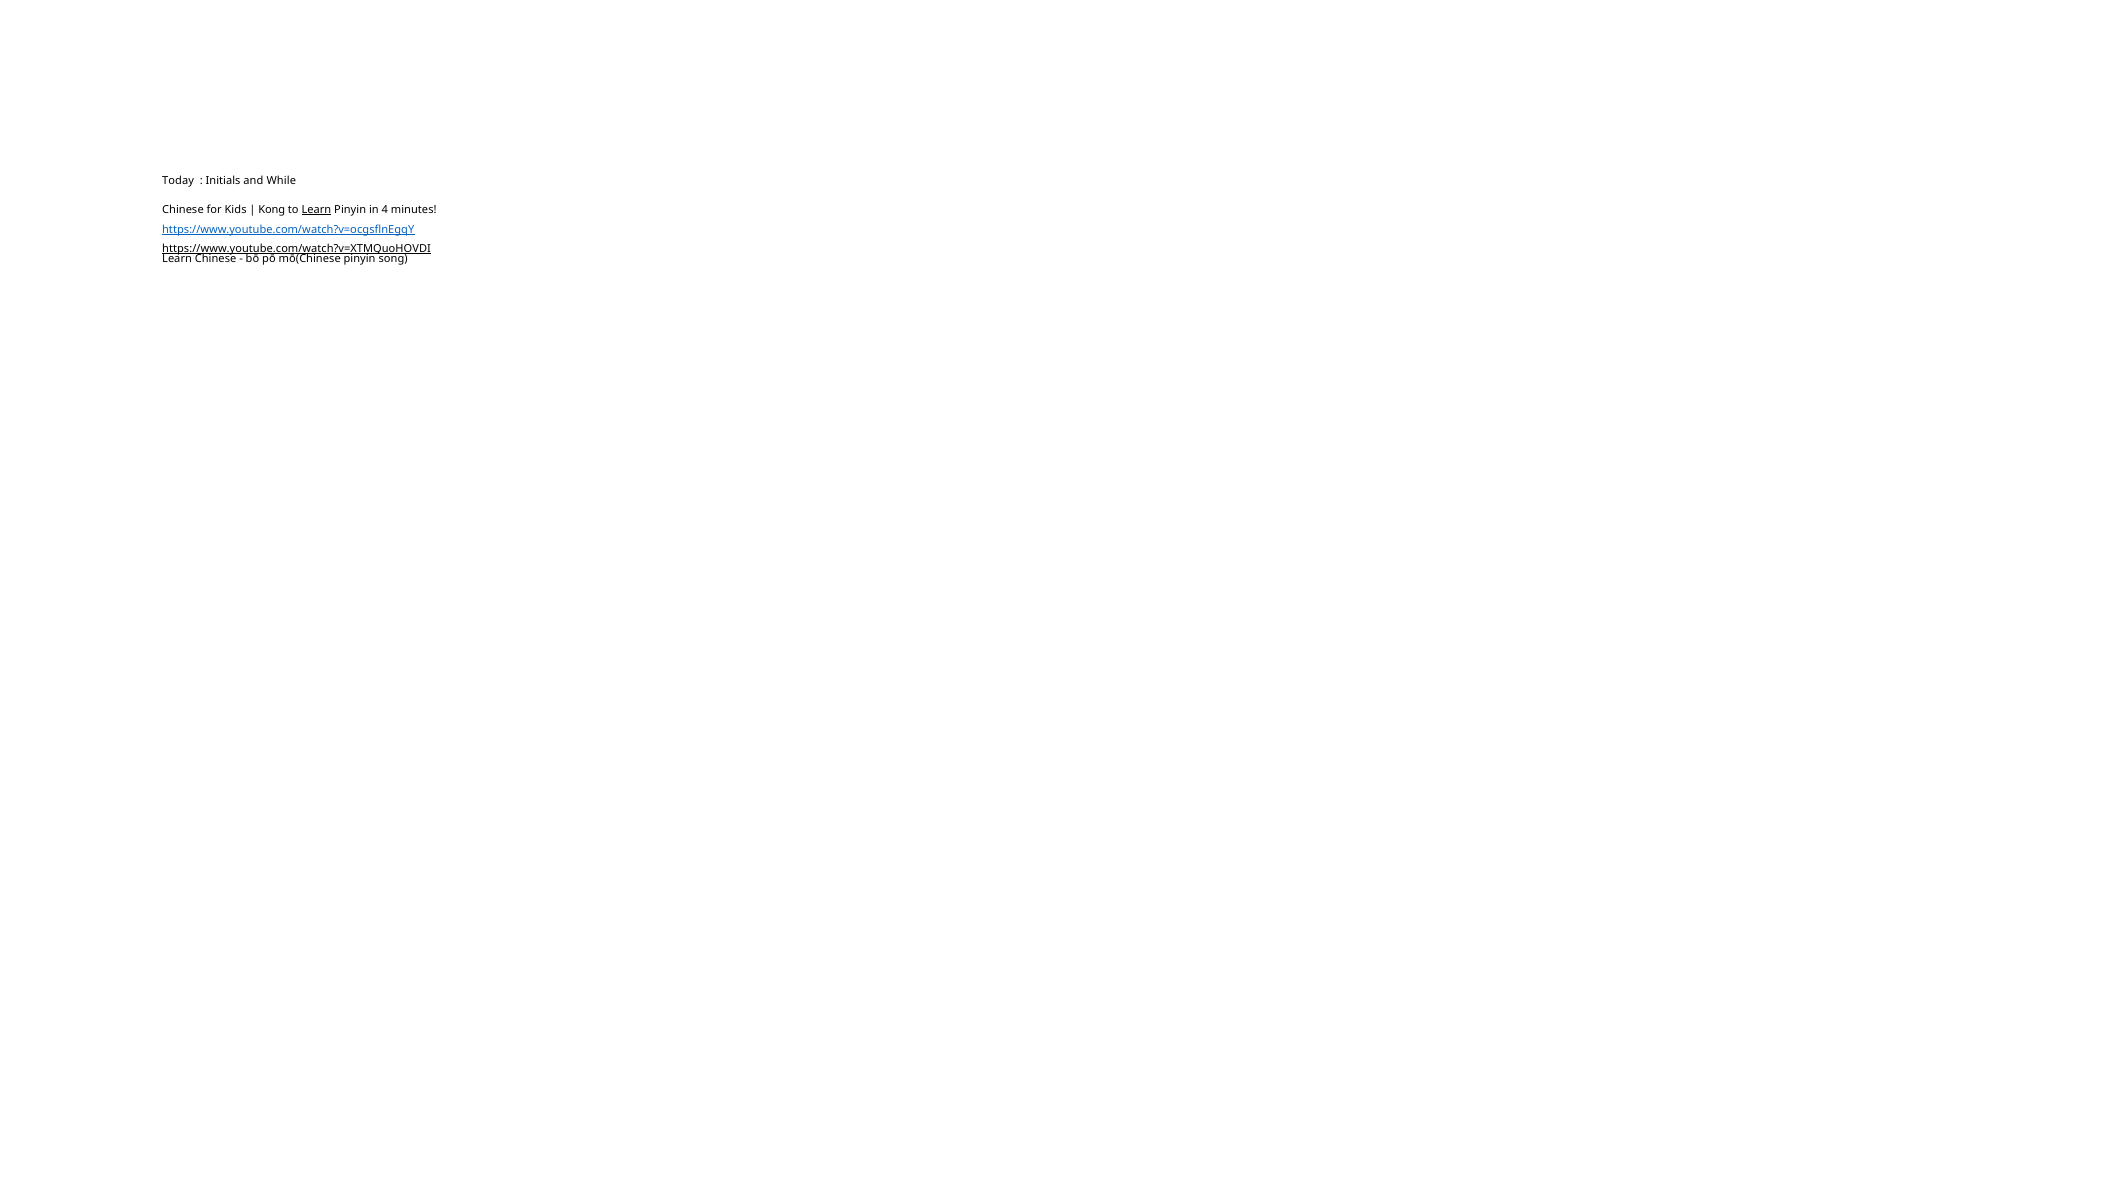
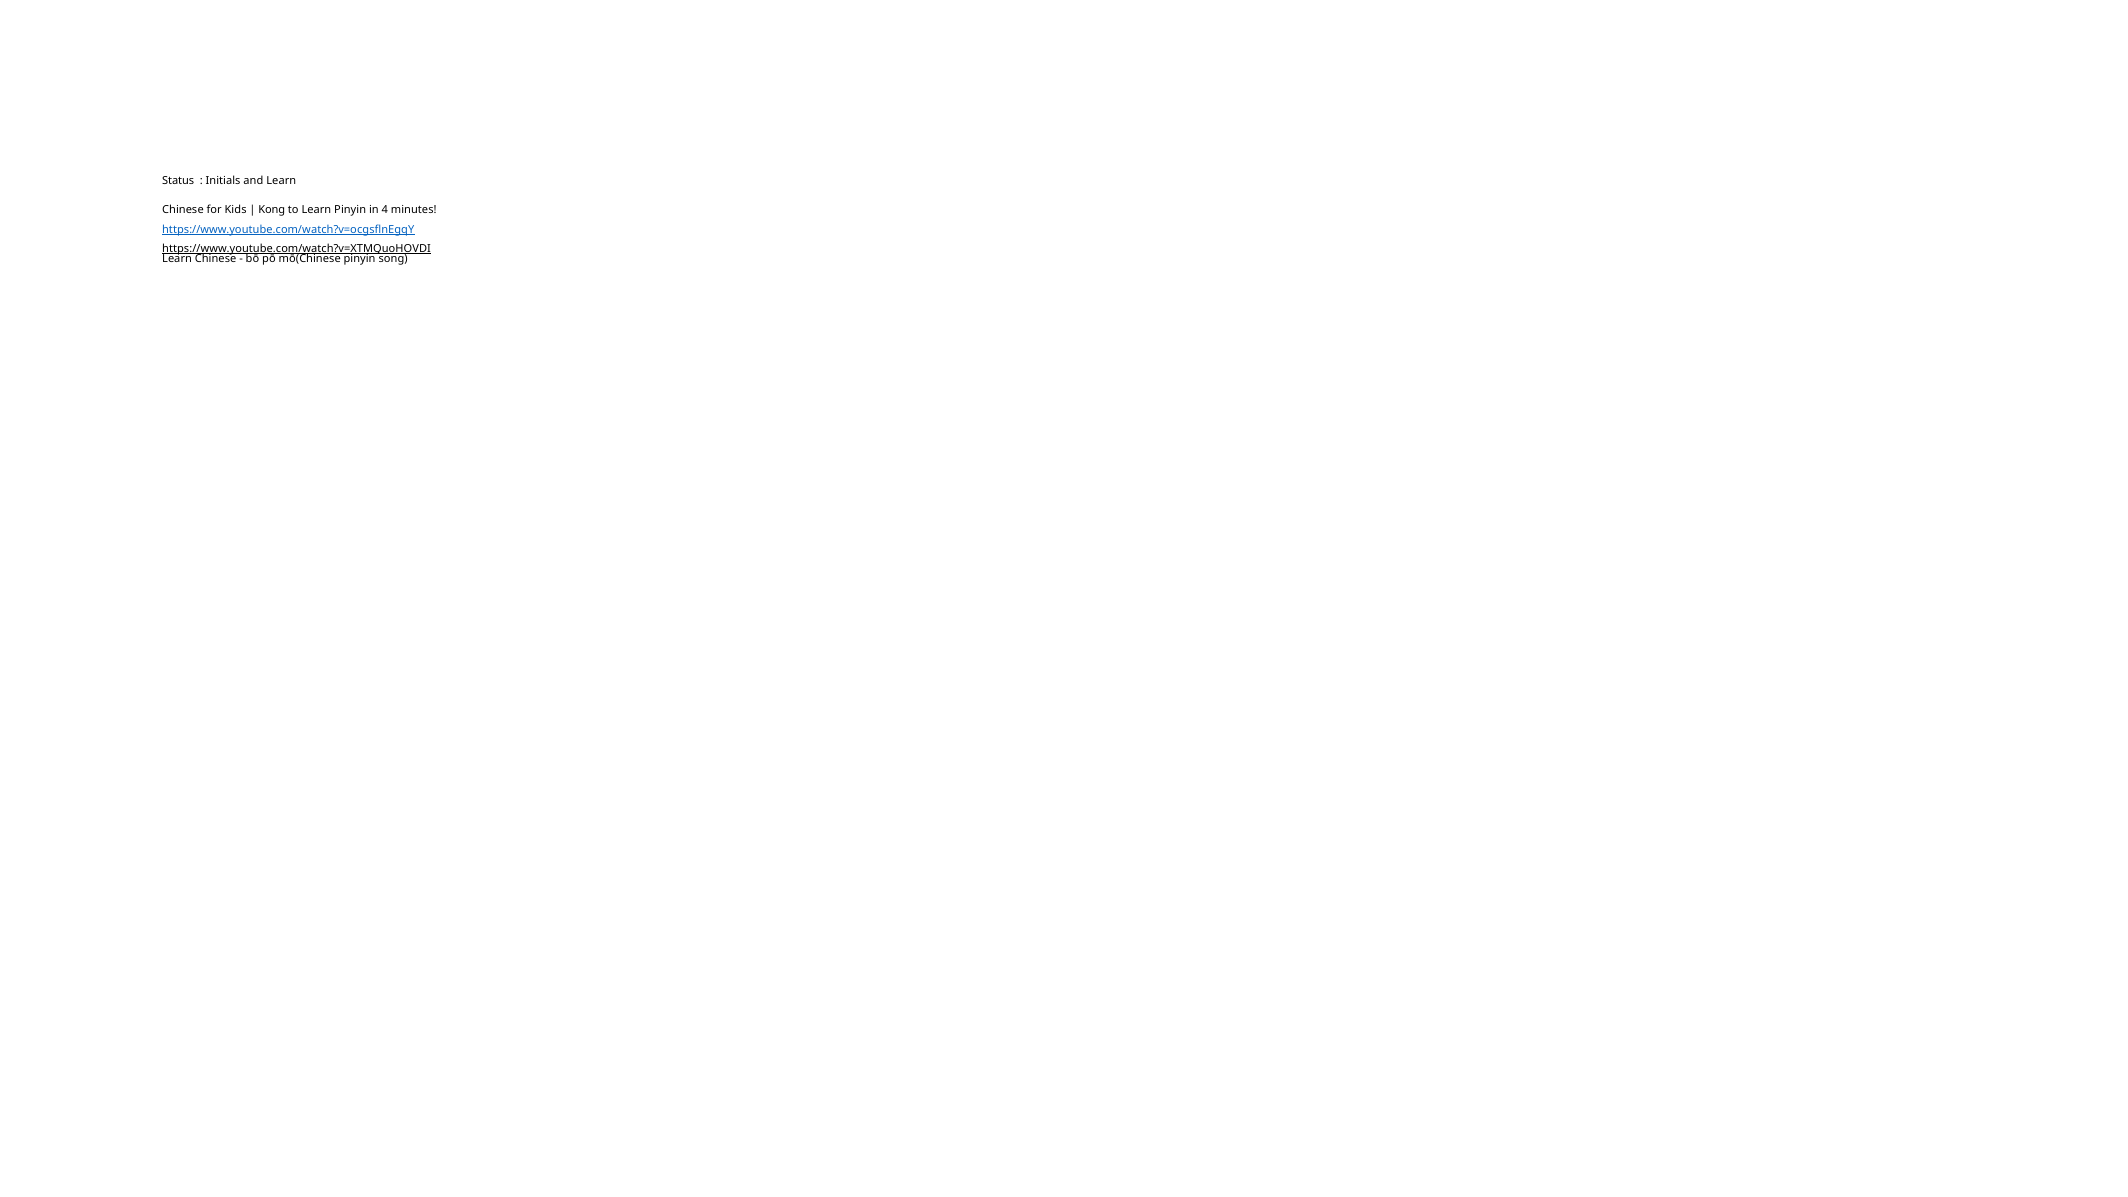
Today: Today -> Status
and While: While -> Learn
Learn at (316, 209) underline: present -> none
